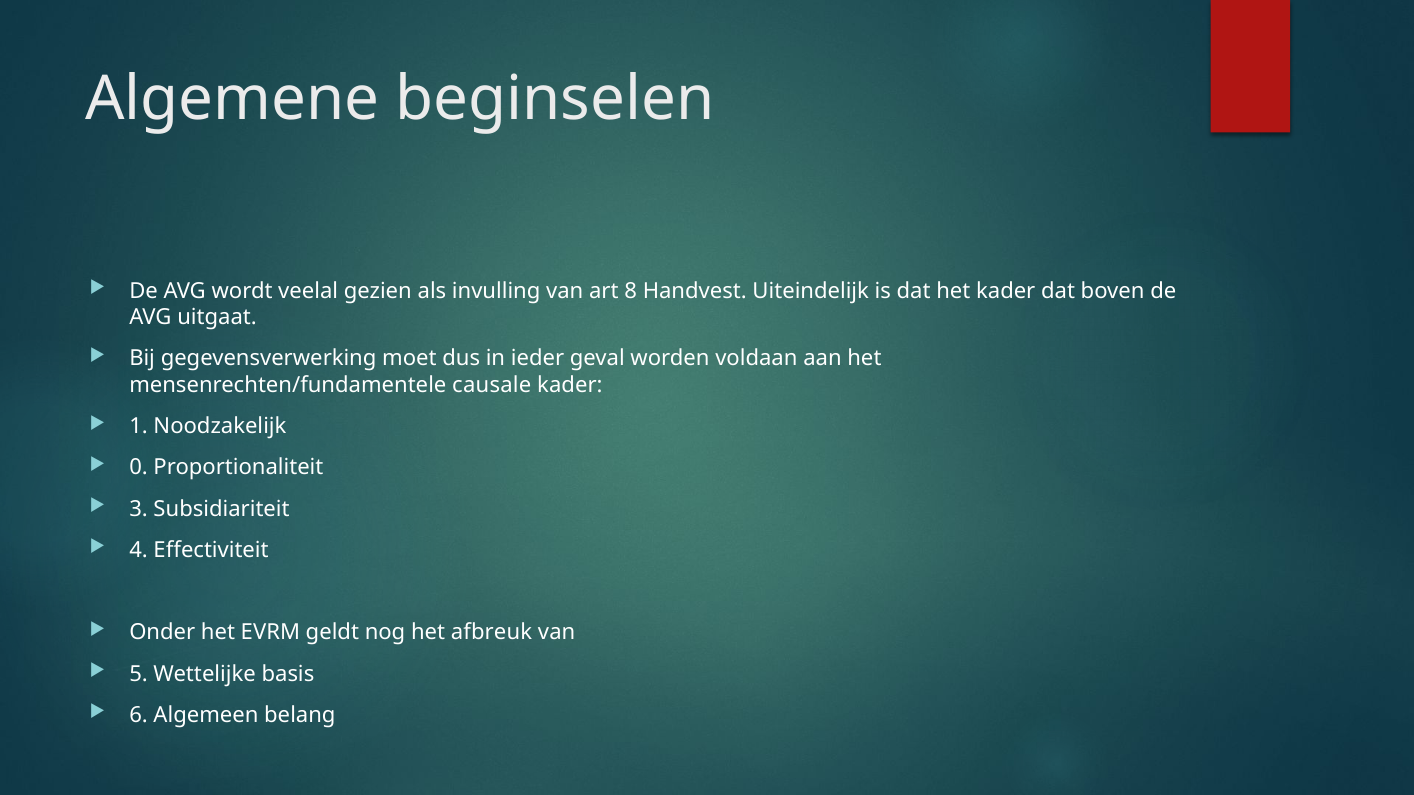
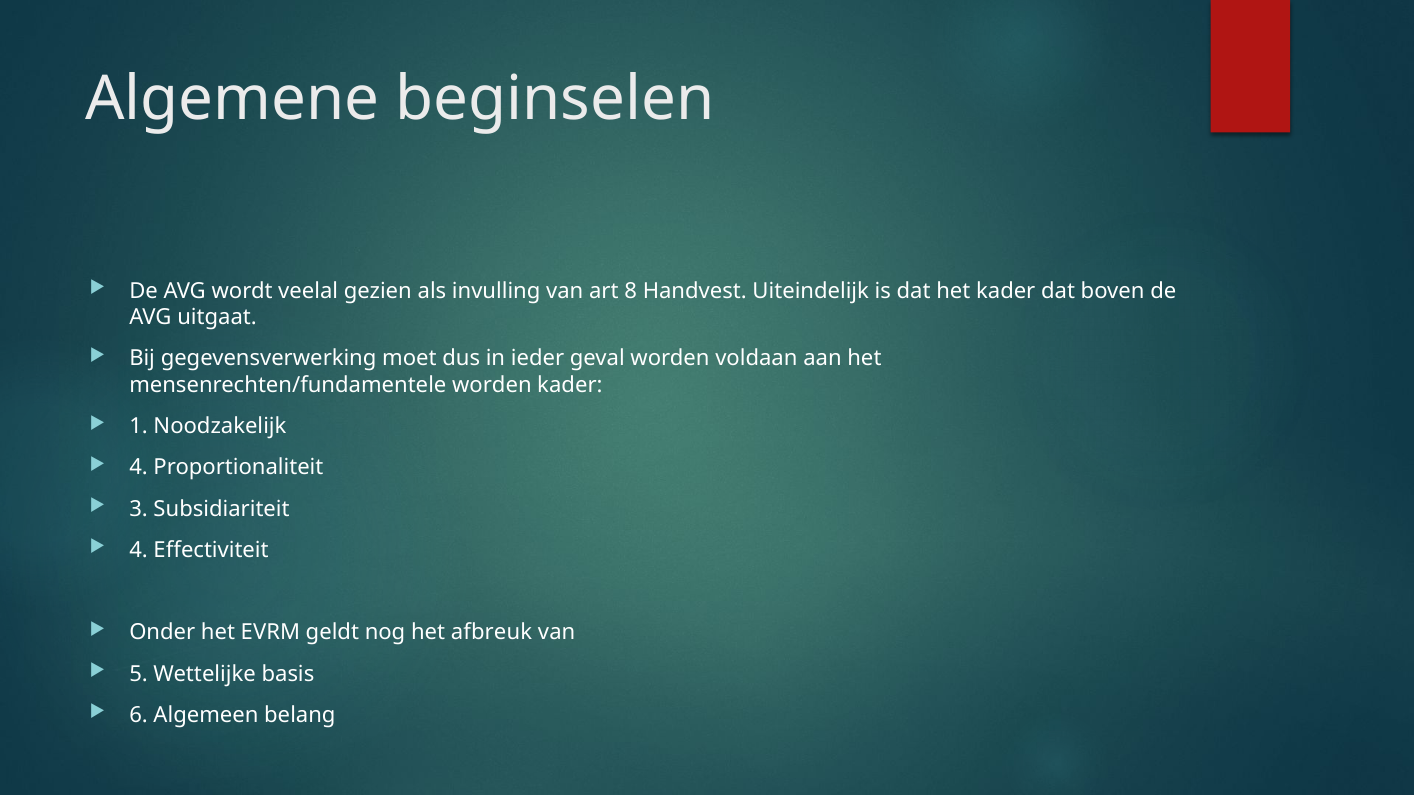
mensenrechten/fundamentele causale: causale -> worden
0 at (139, 468): 0 -> 4
